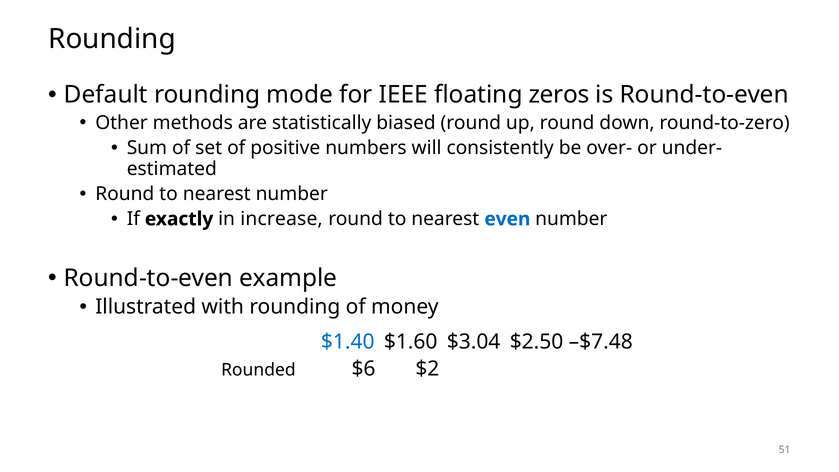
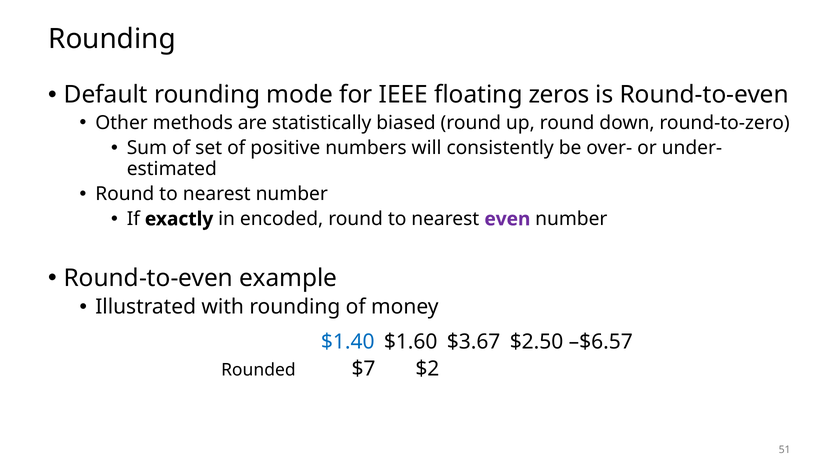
increase: increase -> encoded
even colour: blue -> purple
$3.04: $3.04 -> $3.67
–$7.48: –$7.48 -> –$6.57
$6: $6 -> $7
